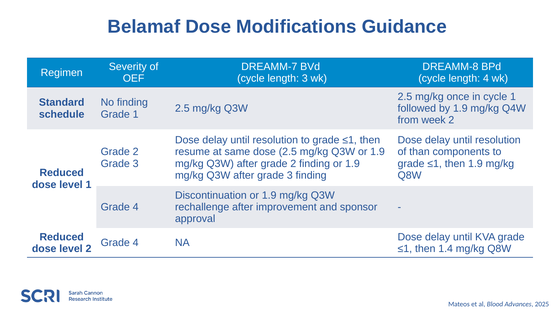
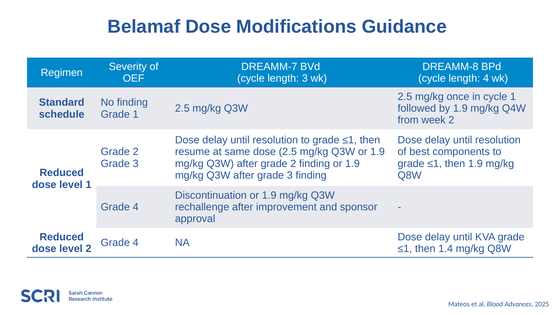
than: than -> best
